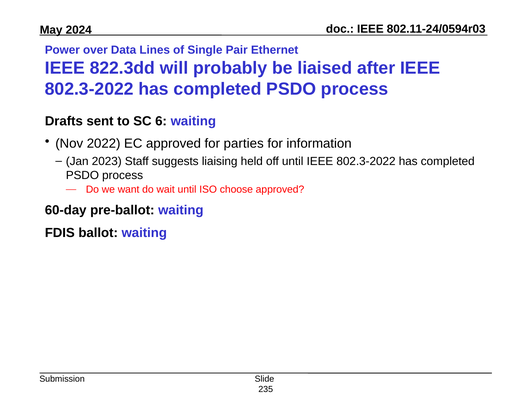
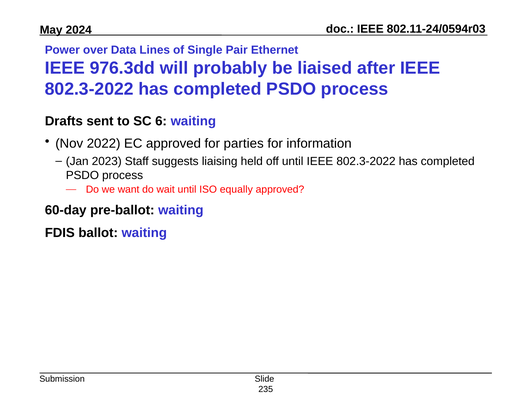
822.3dd: 822.3dd -> 976.3dd
choose: choose -> equally
